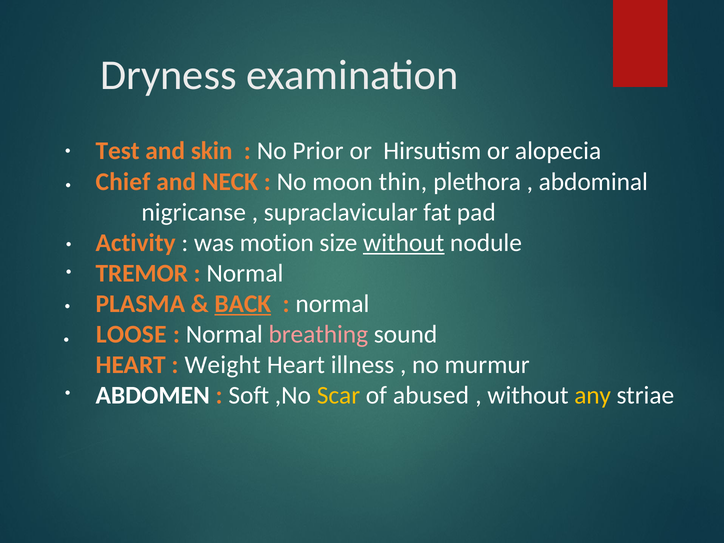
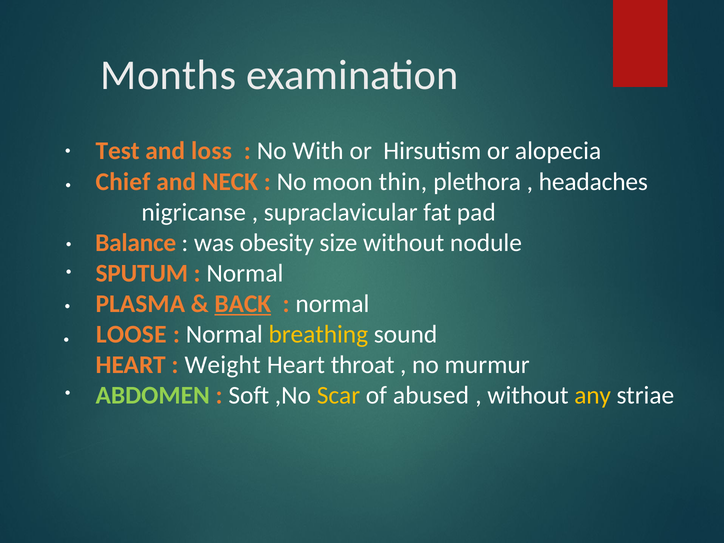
Dryness: Dryness -> Months
skin: skin -> loss
Prior: Prior -> With
abdominal: abdominal -> headaches
Activity: Activity -> Balance
motion: motion -> obesity
without at (404, 243) underline: present -> none
TREMOR: TREMOR -> SPUTUM
breathing colour: pink -> yellow
illness: illness -> throat
ABDOMEN colour: white -> light green
